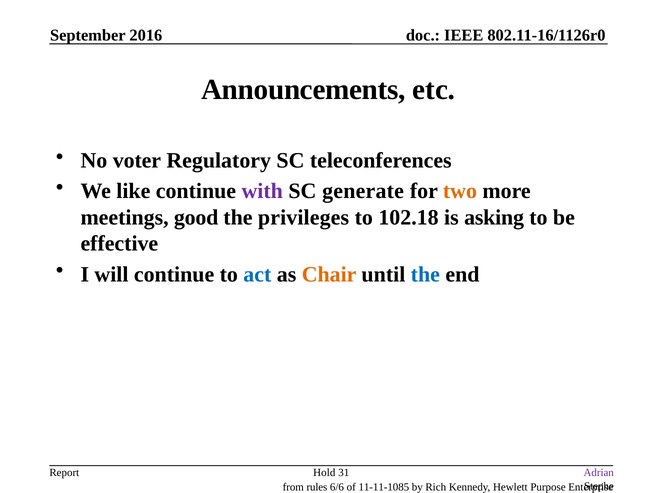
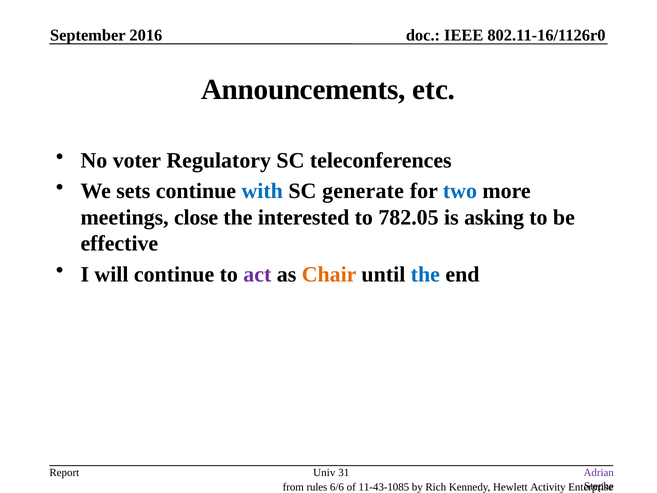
like: like -> sets
with colour: purple -> blue
two colour: orange -> blue
good: good -> close
privileges: privileges -> interested
102.18: 102.18 -> 782.05
act colour: blue -> purple
Hold: Hold -> Univ
11-11-1085: 11-11-1085 -> 11-43-1085
Purpose: Purpose -> Activity
